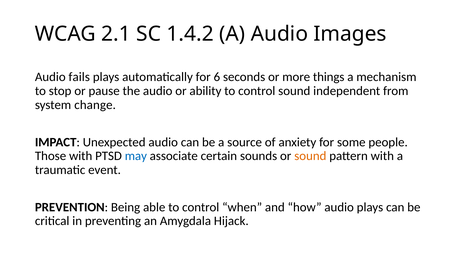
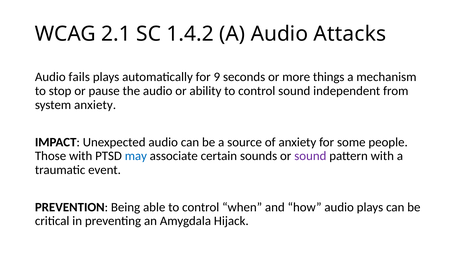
Images: Images -> Attacks
6: 6 -> 9
system change: change -> anxiety
sound at (310, 156) colour: orange -> purple
